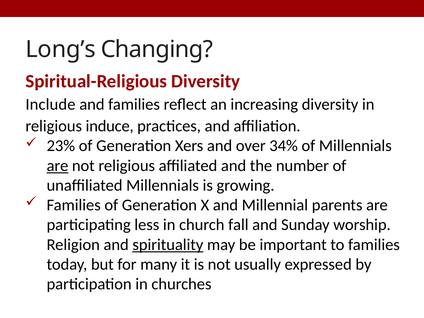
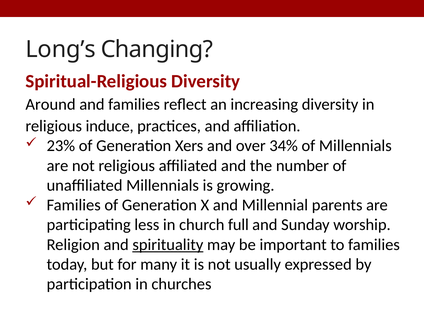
Include: Include -> Around
are at (57, 166) underline: present -> none
fall: fall -> full
